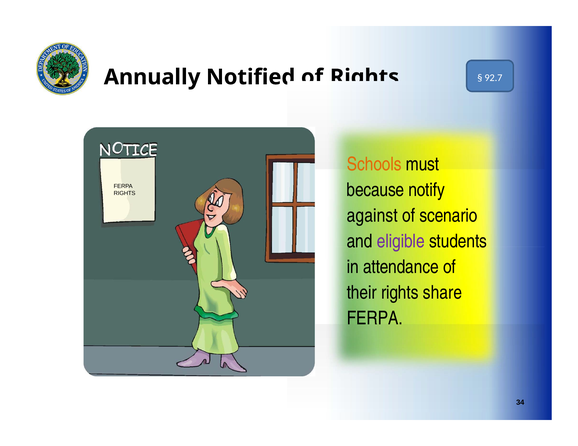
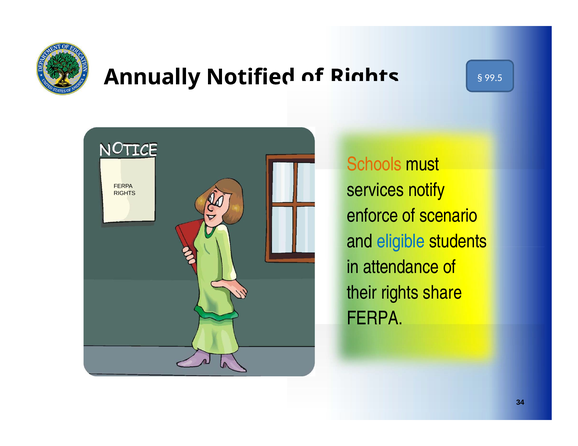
92.7: 92.7 -> 99.5
because: because -> services
against: against -> enforce
eligible colour: purple -> blue
